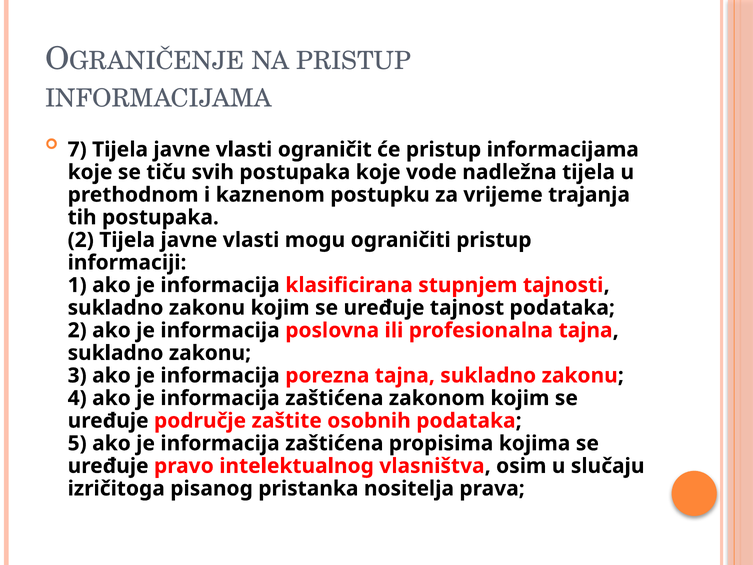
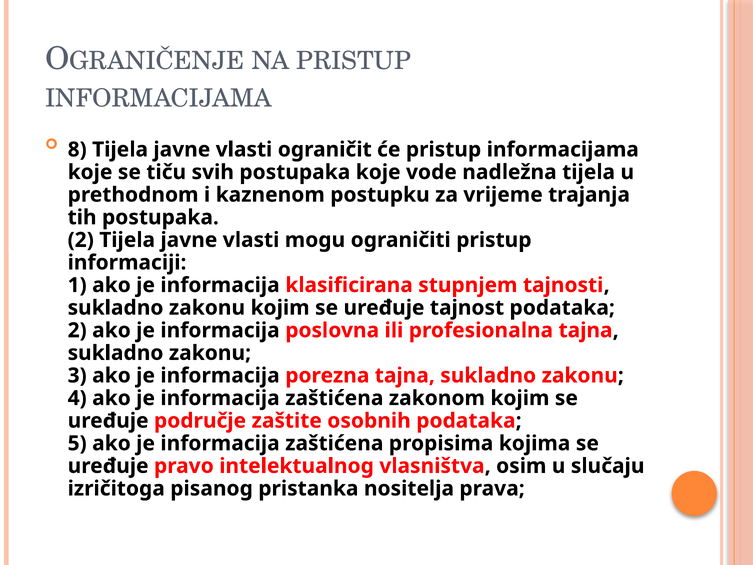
7: 7 -> 8
